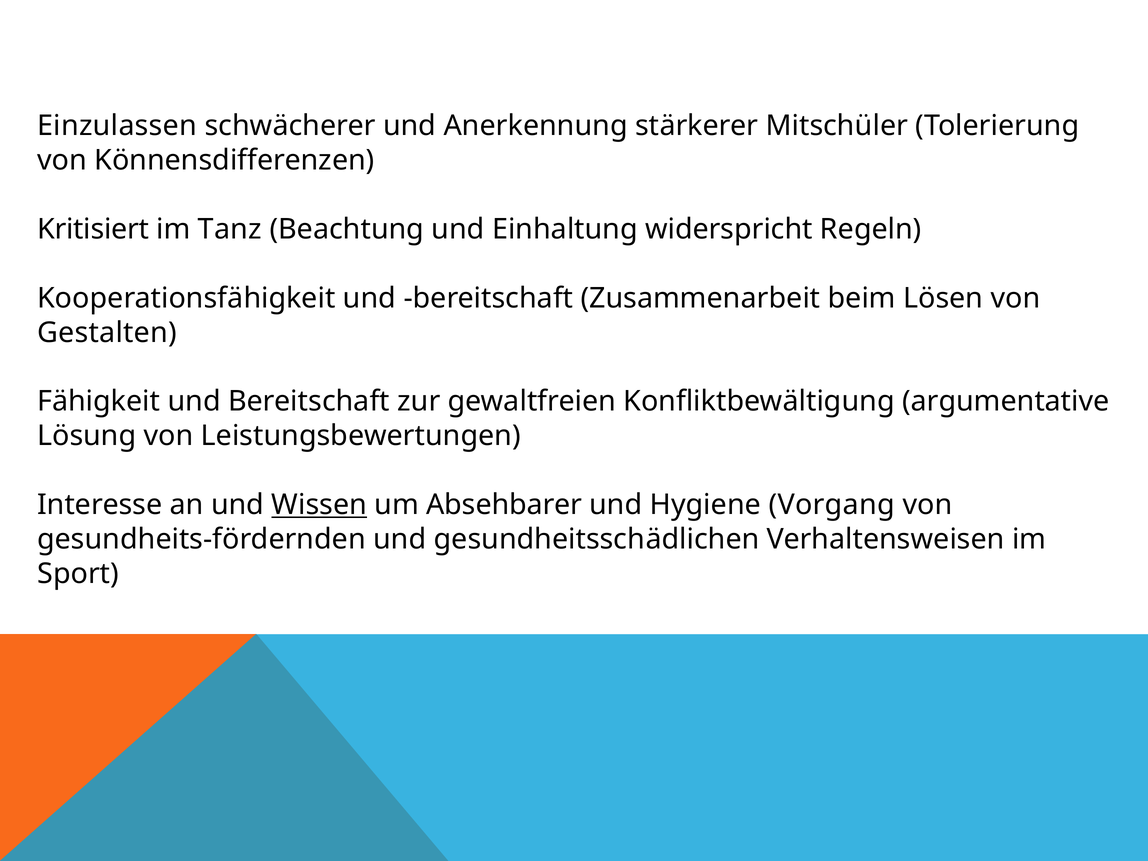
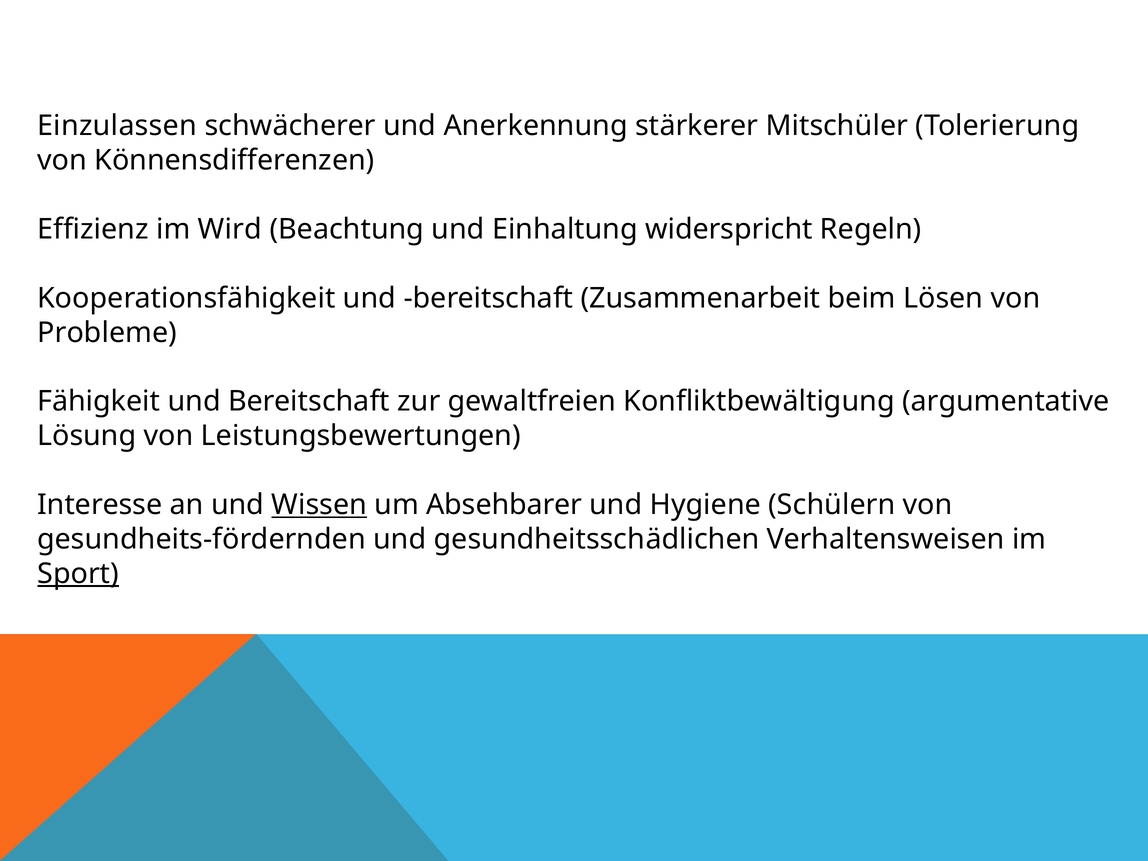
Kritisiert: Kritisiert -> Effizienz
Tanz: Tanz -> Wird
Gestalten: Gestalten -> Probleme
Vorgang: Vorgang -> Schülern
Sport underline: none -> present
